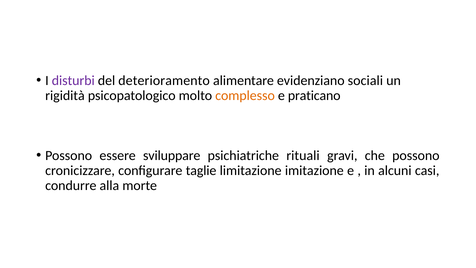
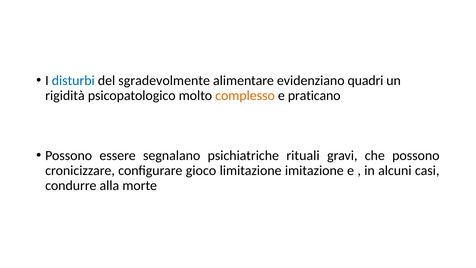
disturbi colour: purple -> blue
deterioramento: deterioramento -> sgradevolmente
sociali: sociali -> quadri
sviluppare: sviluppare -> segnalano
taglie: taglie -> gioco
